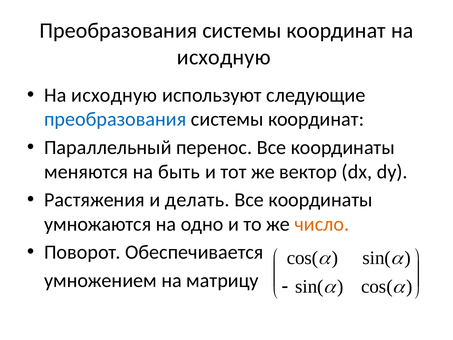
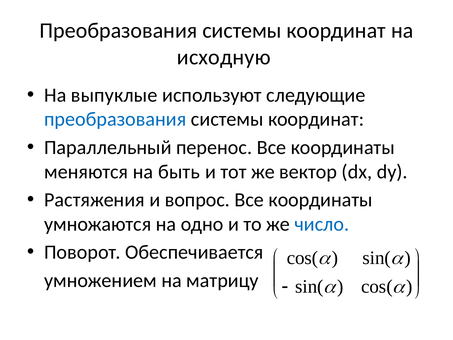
исходную at (114, 95): исходную -> выпуклые
делать: делать -> вопрос
число colour: orange -> blue
